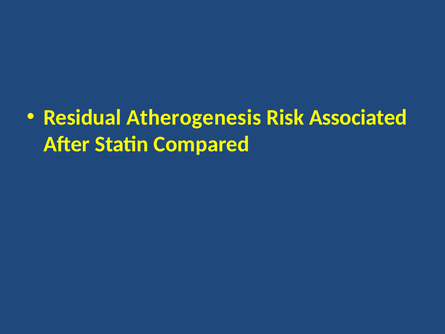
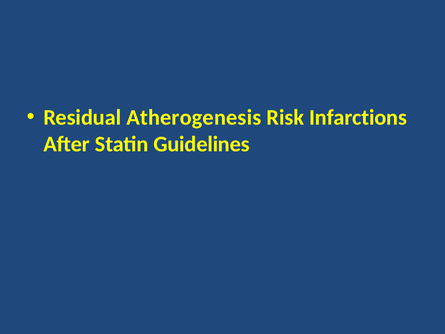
Associated: Associated -> Infarctions
Compared: Compared -> Guidelines
